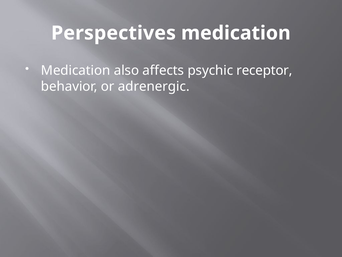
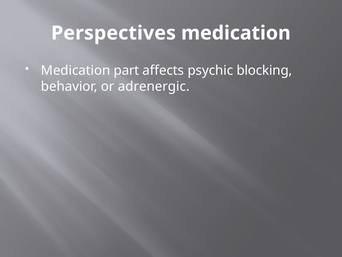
also: also -> part
receptor: receptor -> blocking
